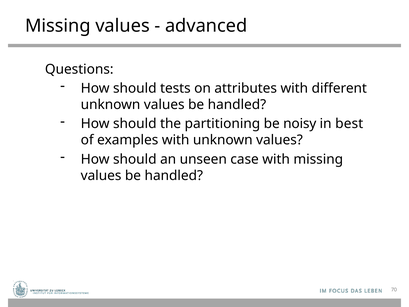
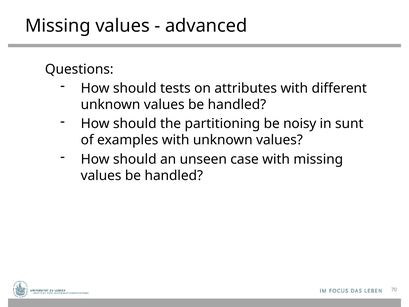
best: best -> sunt
